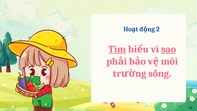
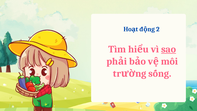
Tìm underline: present -> none
